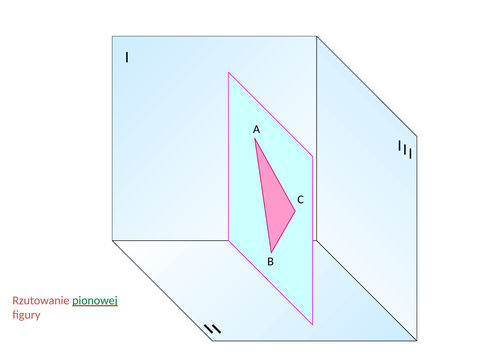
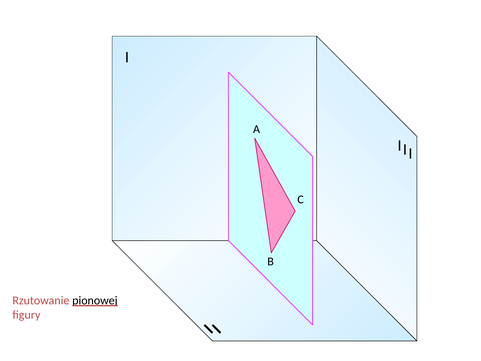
pionowej colour: green -> black
